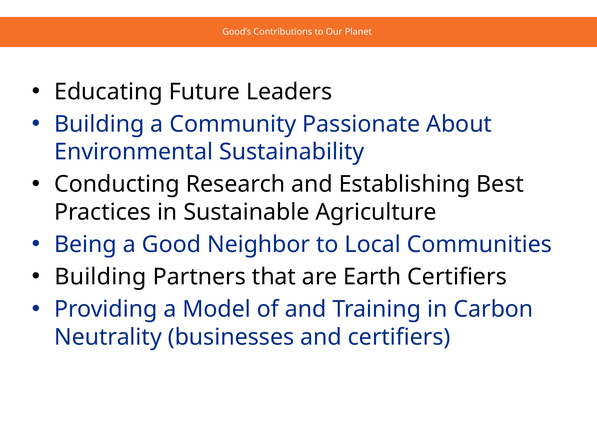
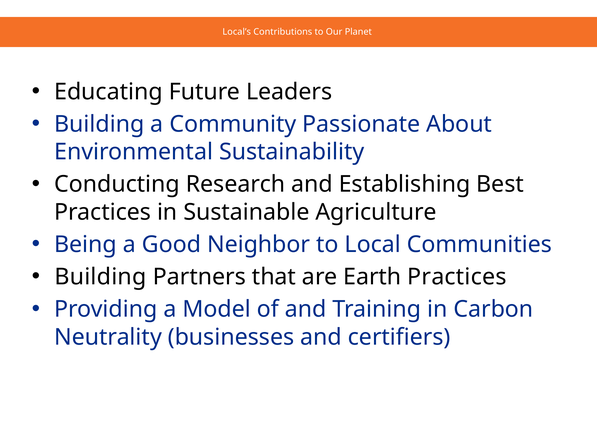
Good’s: Good’s -> Local’s
Earth Certifiers: Certifiers -> Practices
